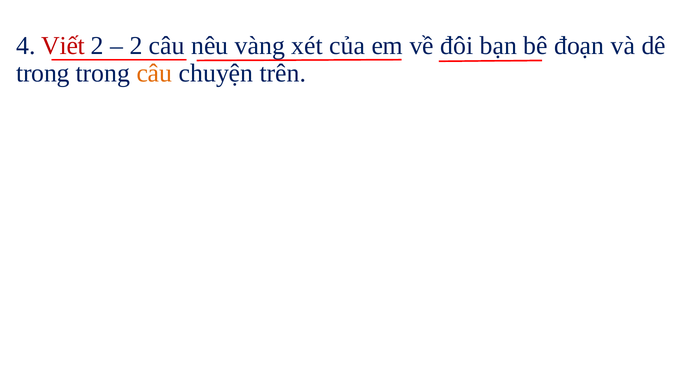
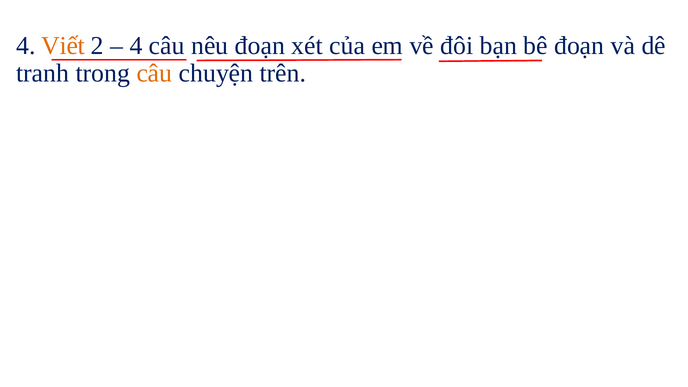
Viết colour: red -> orange
2 at (136, 46): 2 -> 4
nêu vàng: vàng -> đoạn
trong at (43, 73): trong -> tranh
